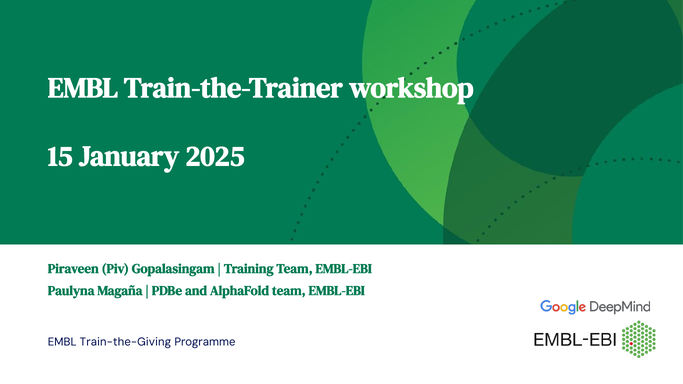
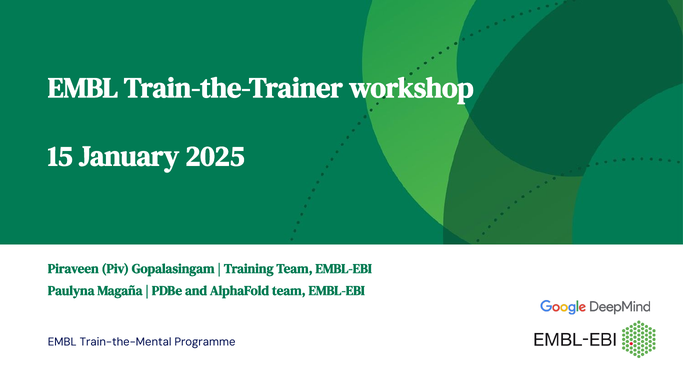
Train-the-Giving: Train-the-Giving -> Train-the-Mental
